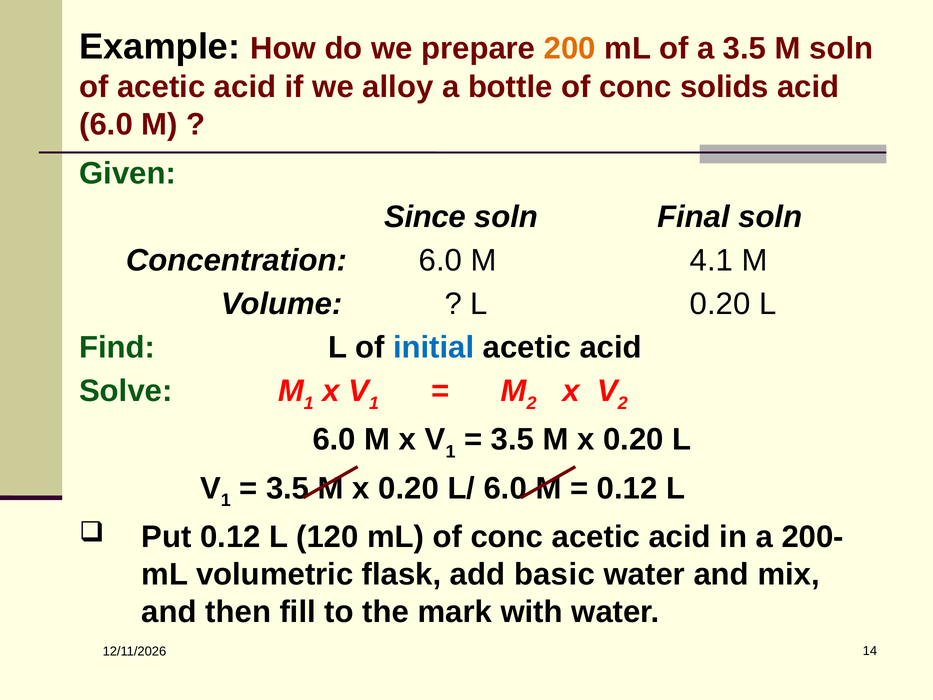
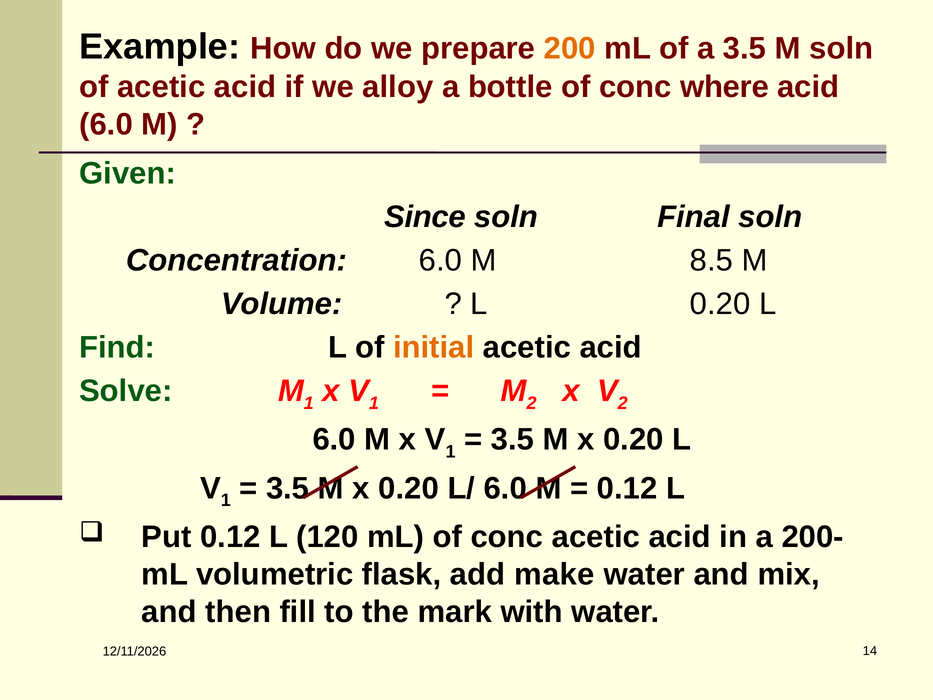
solids: solids -> where
4.1: 4.1 -> 8.5
initial colour: blue -> orange
basic: basic -> make
